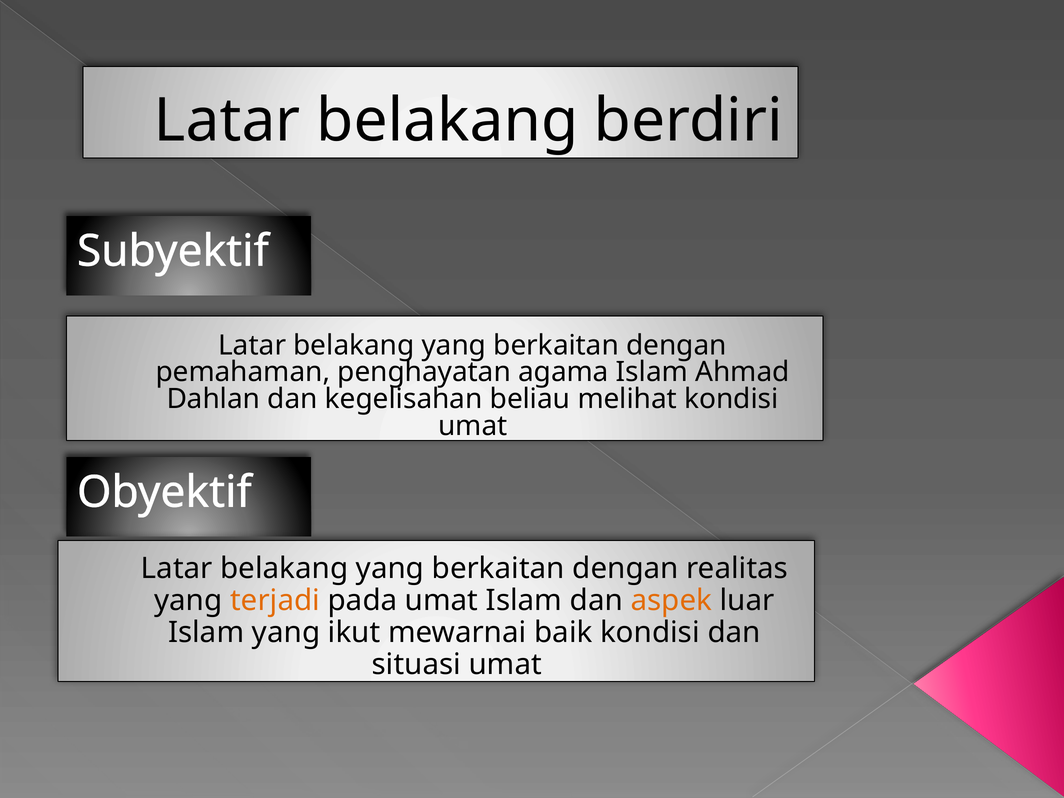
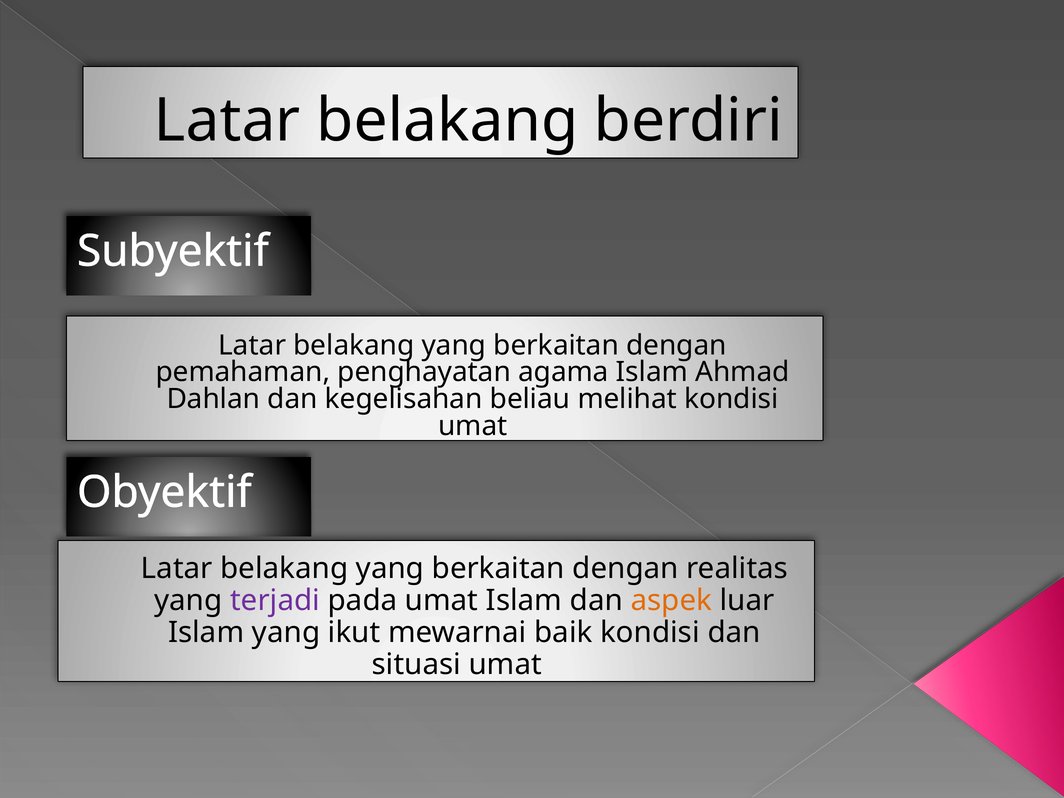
terjadi colour: orange -> purple
